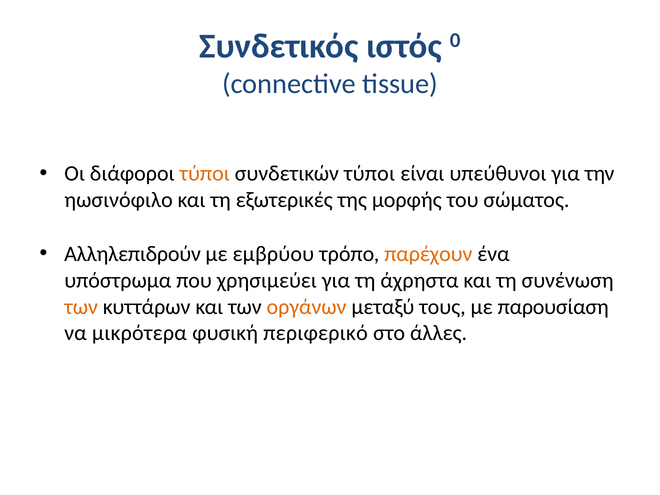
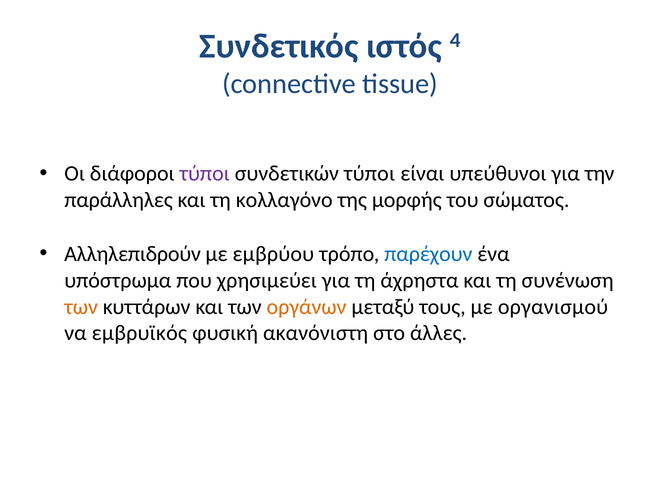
0: 0 -> 4
τύποι at (205, 174) colour: orange -> purple
ηωσινόφιλο: ηωσινόφιλο -> παράλληλες
εξωτερικές: εξωτερικές -> κολλαγόνο
παρέχουν colour: orange -> blue
παρουσίαση: παρουσίαση -> οργανισμού
μικρότερα: μικρότερα -> εμβρυϊκός
περιφερικό: περιφερικό -> ακανόνιστη
